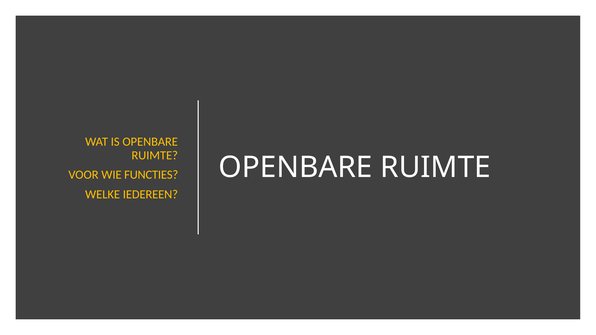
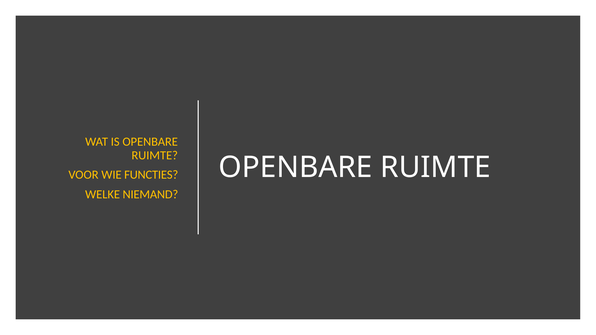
IEDEREEN: IEDEREEN -> NIEMAND
